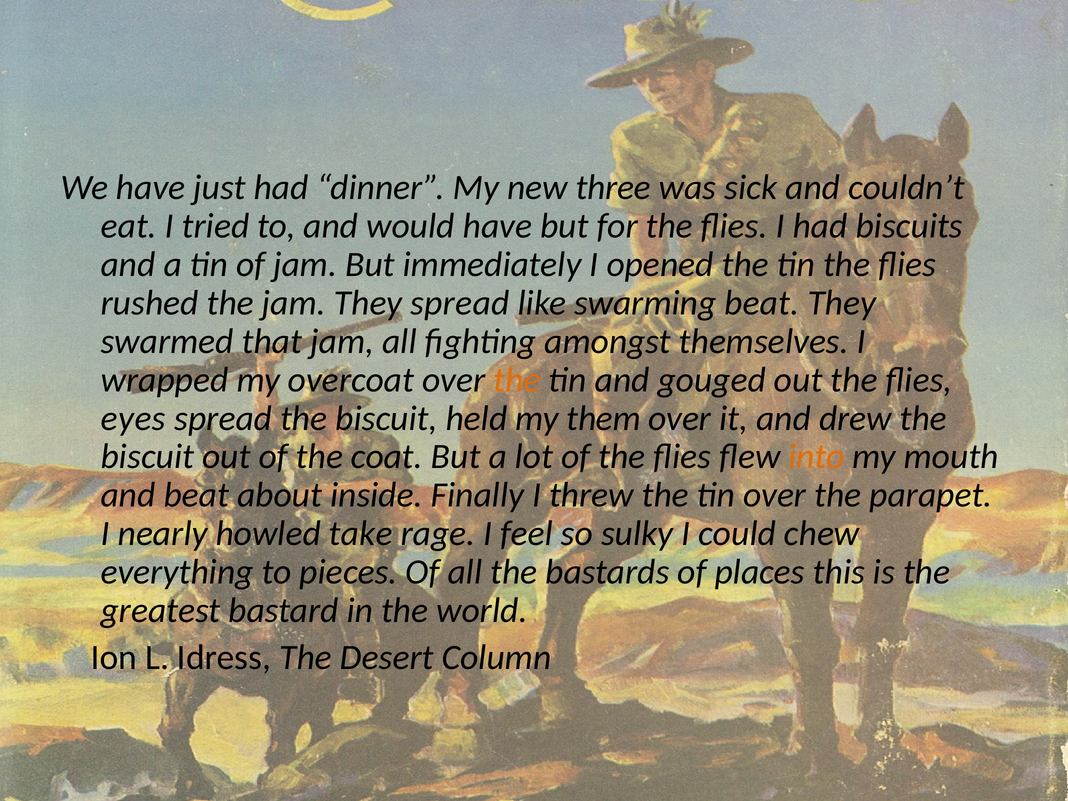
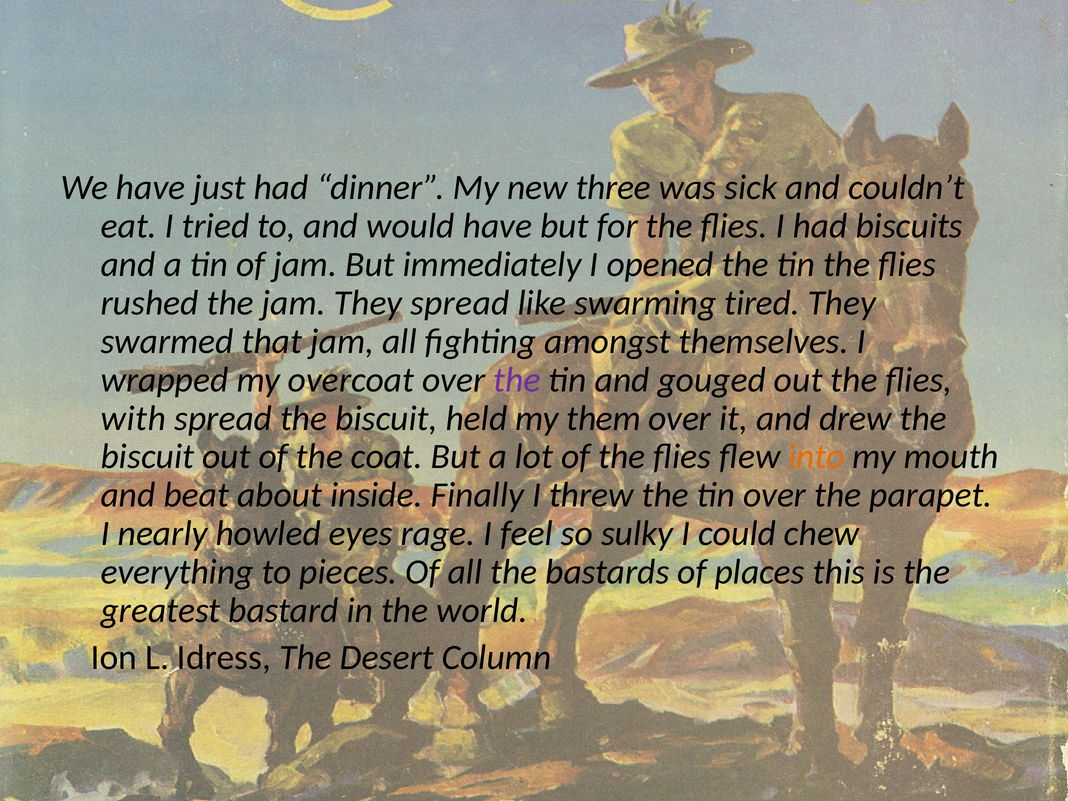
swarming beat: beat -> tired
the at (517, 380) colour: orange -> purple
eyes: eyes -> with
take: take -> eyes
